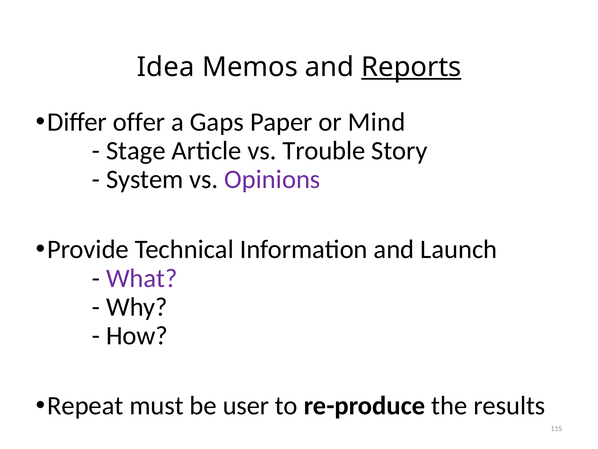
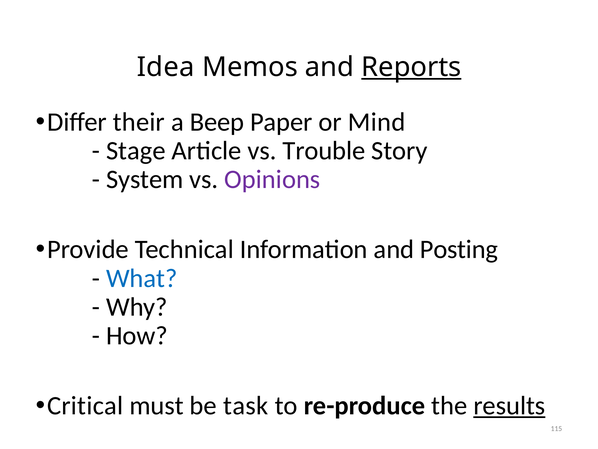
offer: offer -> their
Gaps: Gaps -> Beep
Launch: Launch -> Posting
What colour: purple -> blue
Repeat: Repeat -> Critical
user: user -> task
results underline: none -> present
